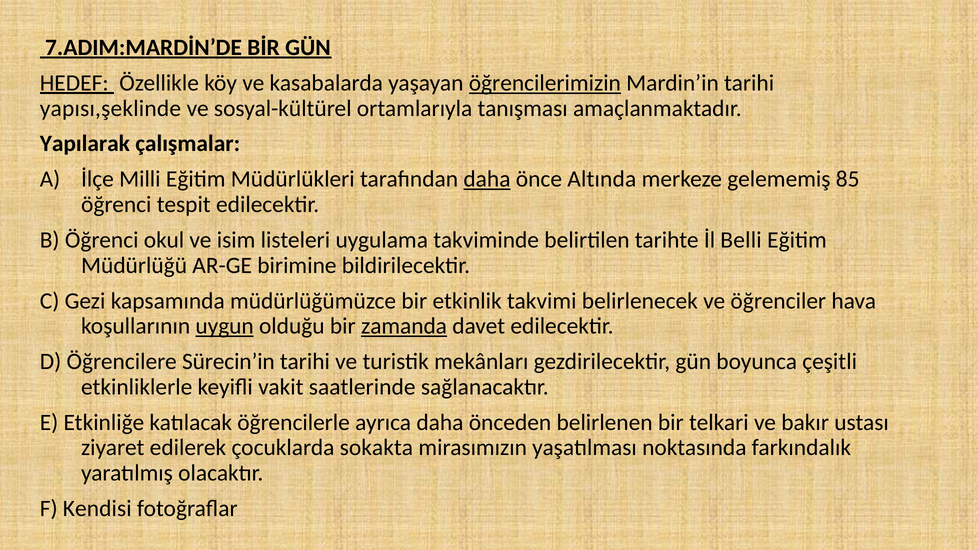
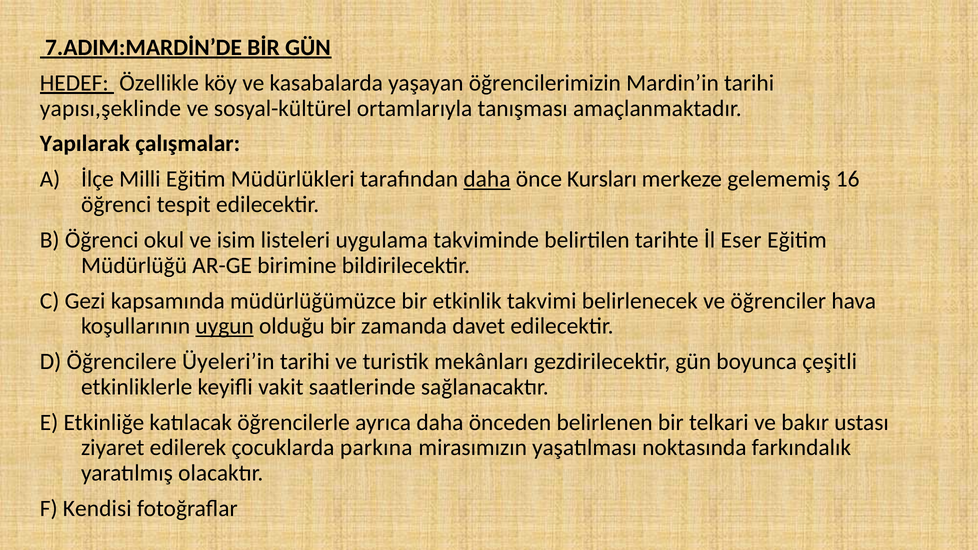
öğrencilerimizin underline: present -> none
Altında: Altında -> Kursları
85: 85 -> 16
Belli: Belli -> Eser
zamanda underline: present -> none
Sürecin’in: Sürecin’in -> Üyeleri’in
sokakta: sokakta -> parkına
